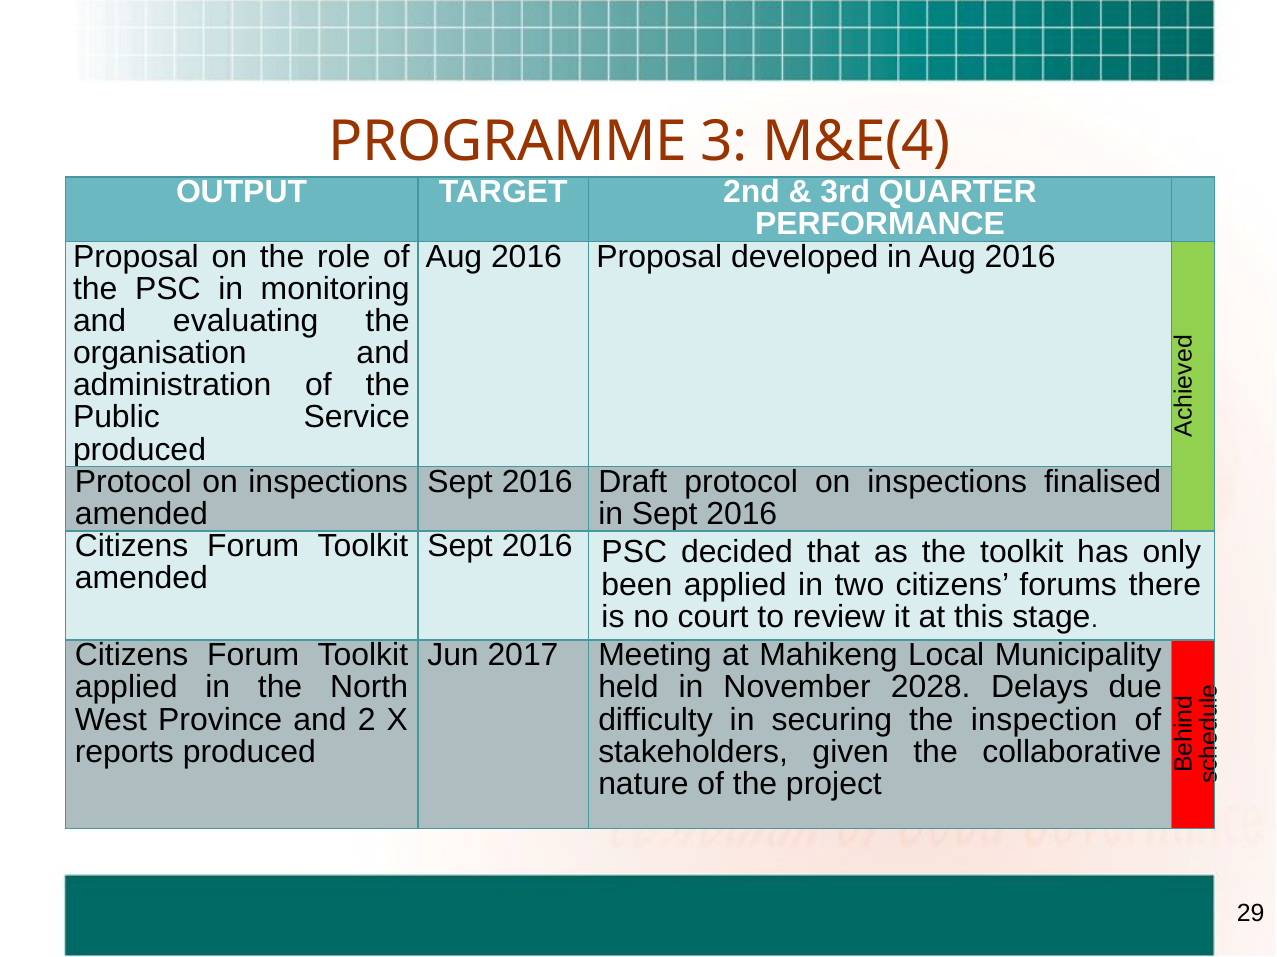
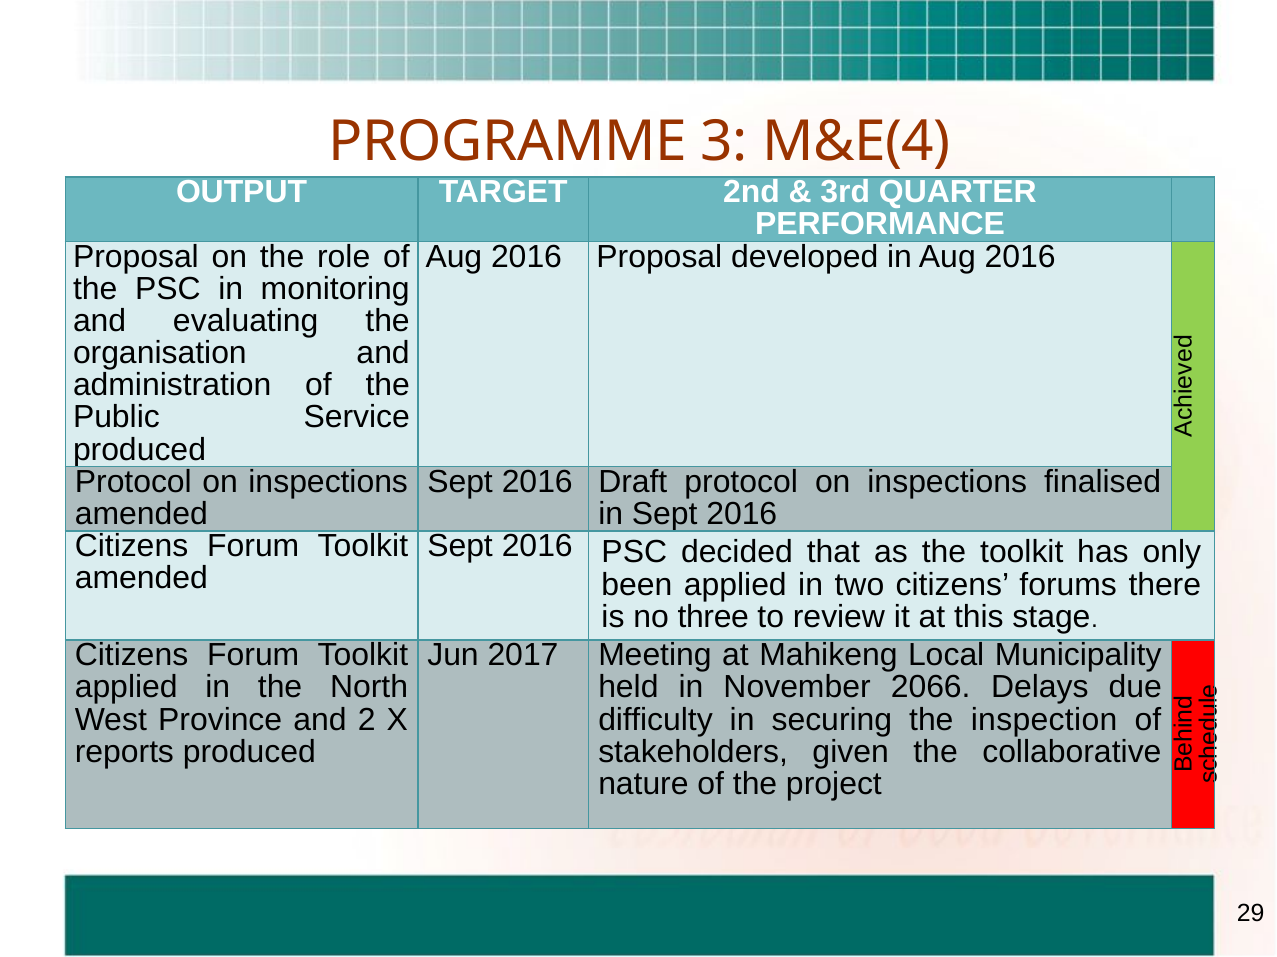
court: court -> three
2028: 2028 -> 2066
